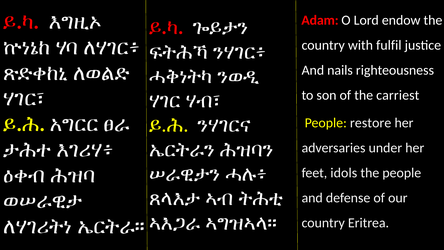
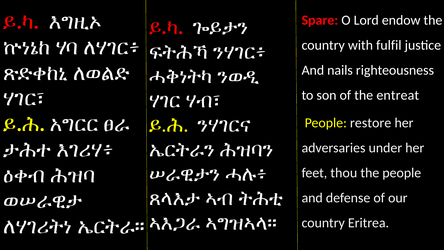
Adam: Adam -> Spare
carriest: carriest -> entreat
idols: idols -> thou
